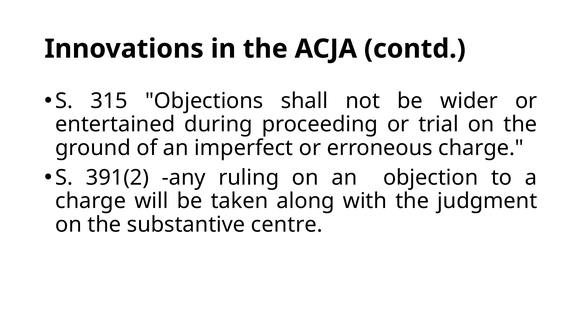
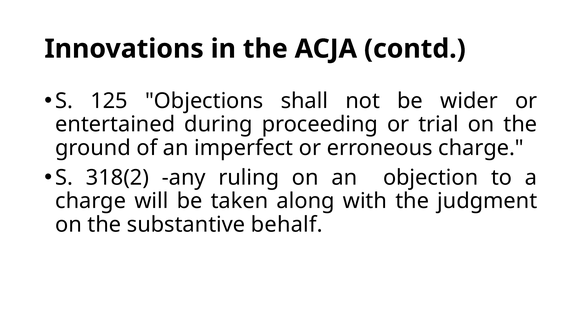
315: 315 -> 125
391(2: 391(2 -> 318(2
centre: centre -> behalf
